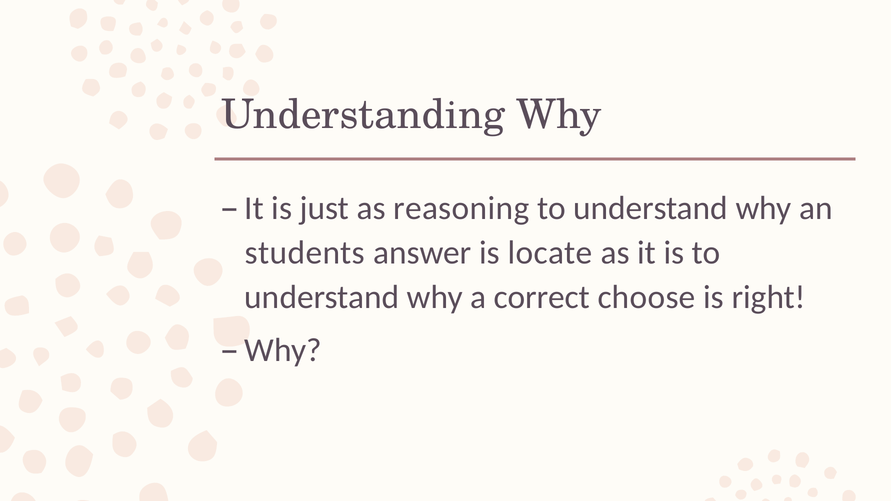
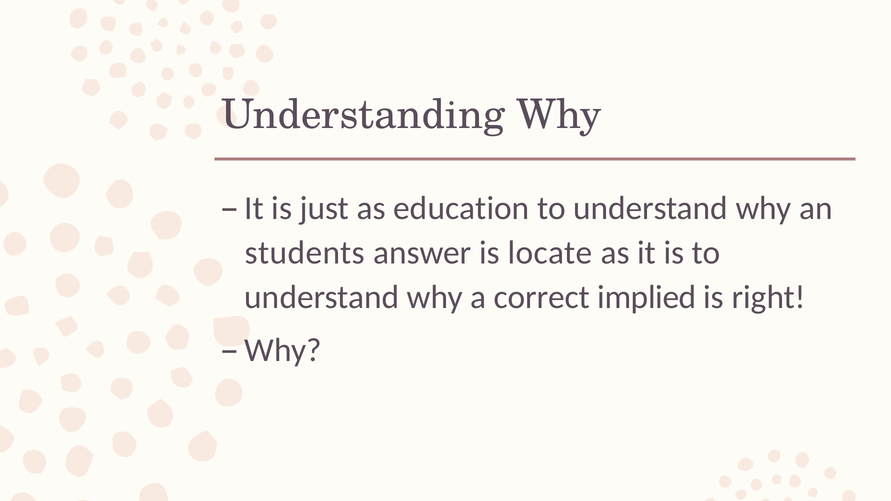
reasoning: reasoning -> education
choose: choose -> implied
